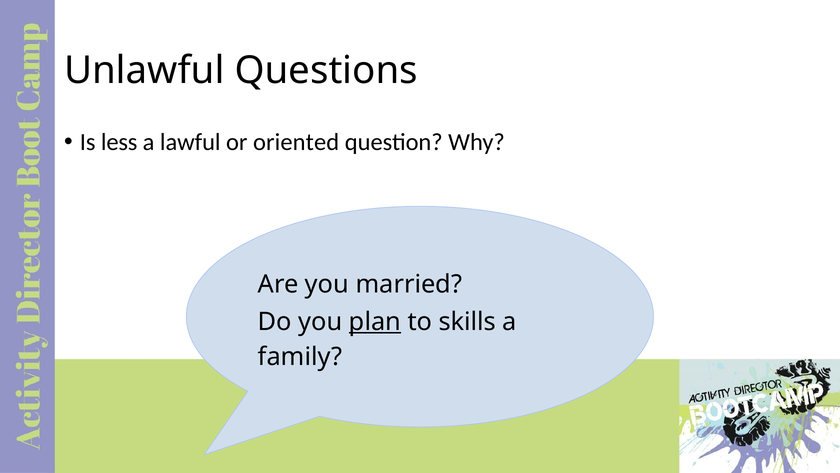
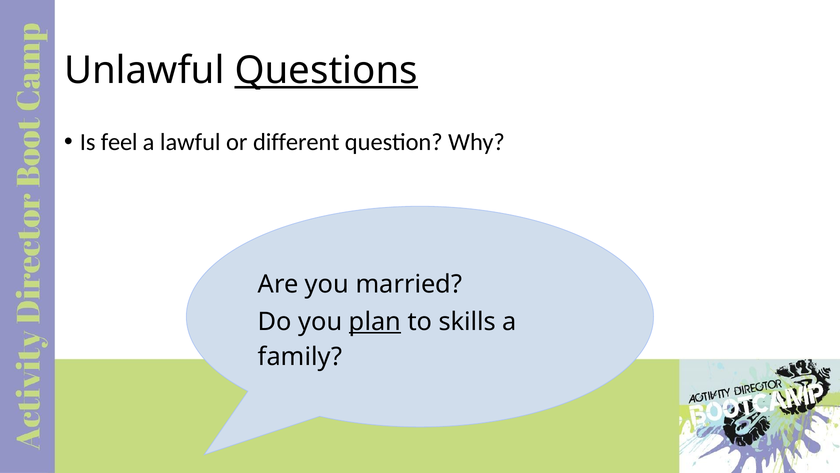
Questions underline: none -> present
less: less -> feel
oriented: oriented -> different
